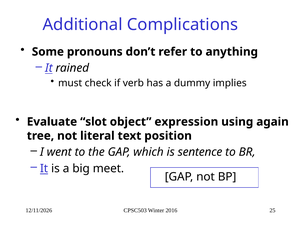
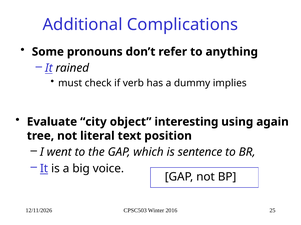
slot: slot -> city
expression: expression -> interesting
meet: meet -> voice
